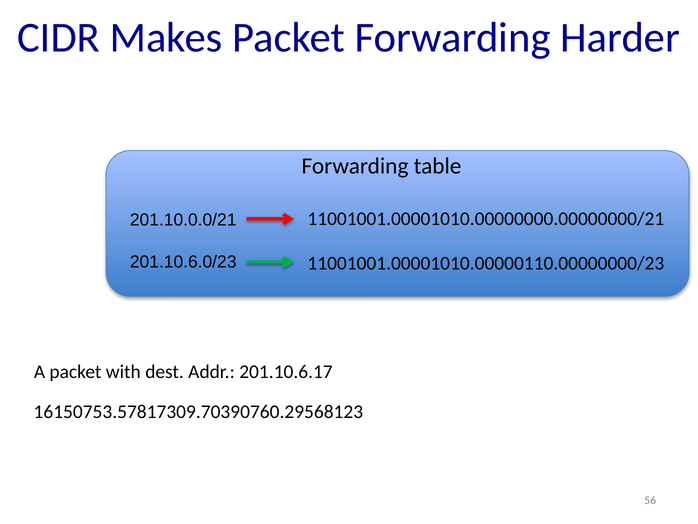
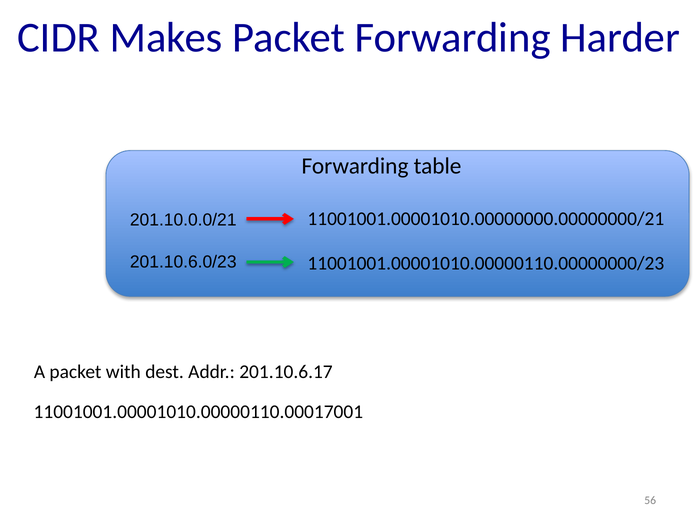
16150753.57817309.70390760.29568123: 16150753.57817309.70390760.29568123 -> 11001001.00001010.00000110.00017001
